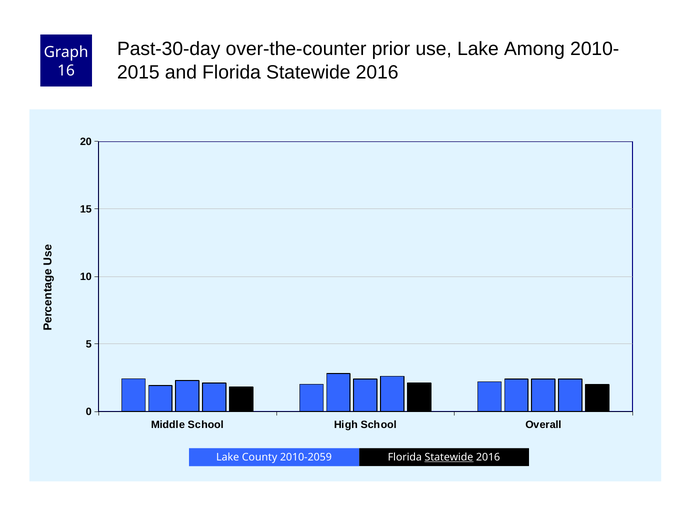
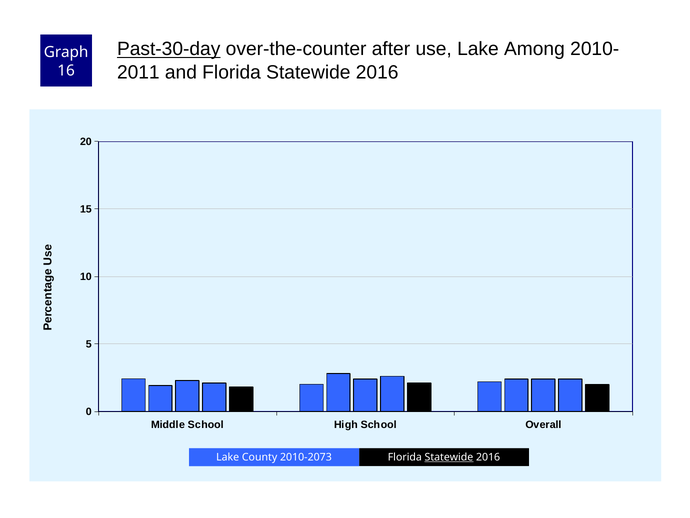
Past-30-day underline: none -> present
prior: prior -> after
2015: 2015 -> 2011
2010-2059: 2010-2059 -> 2010-2073
